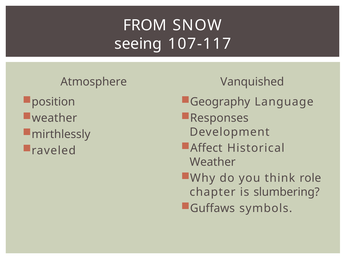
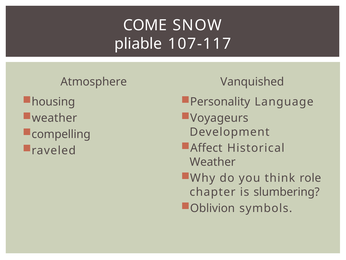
FROM: FROM -> COME
seeing: seeing -> pliable
position: position -> housing
Geography: Geography -> Personality
Responses: Responses -> Voyageurs
mirthlessly: mirthlessly -> compelling
Guffaws: Guffaws -> Oblivion
